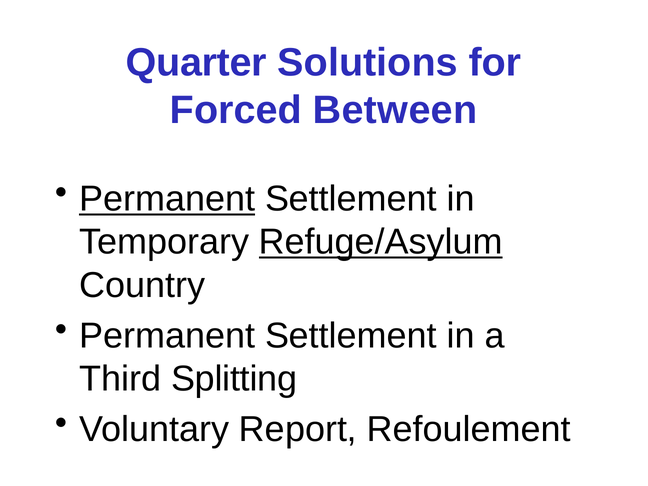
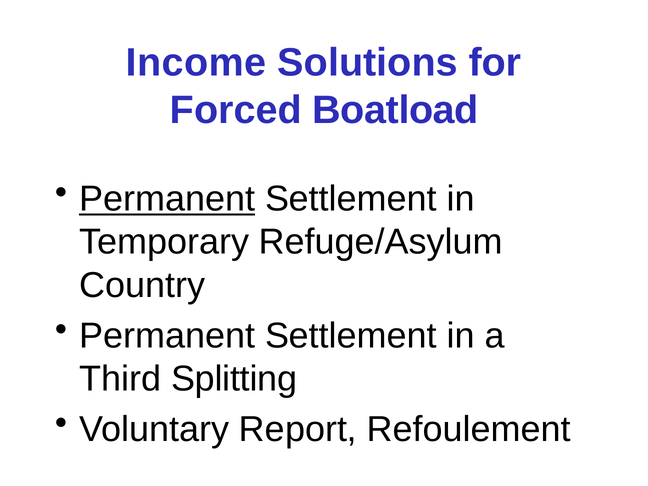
Quarter: Quarter -> Income
Between: Between -> Boatload
Refuge/Asylum underline: present -> none
